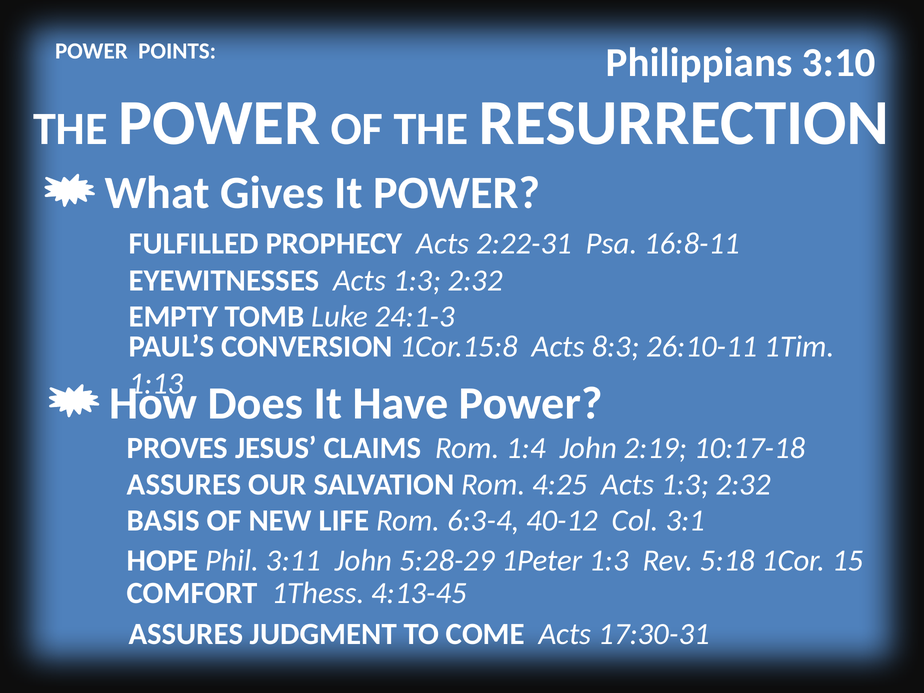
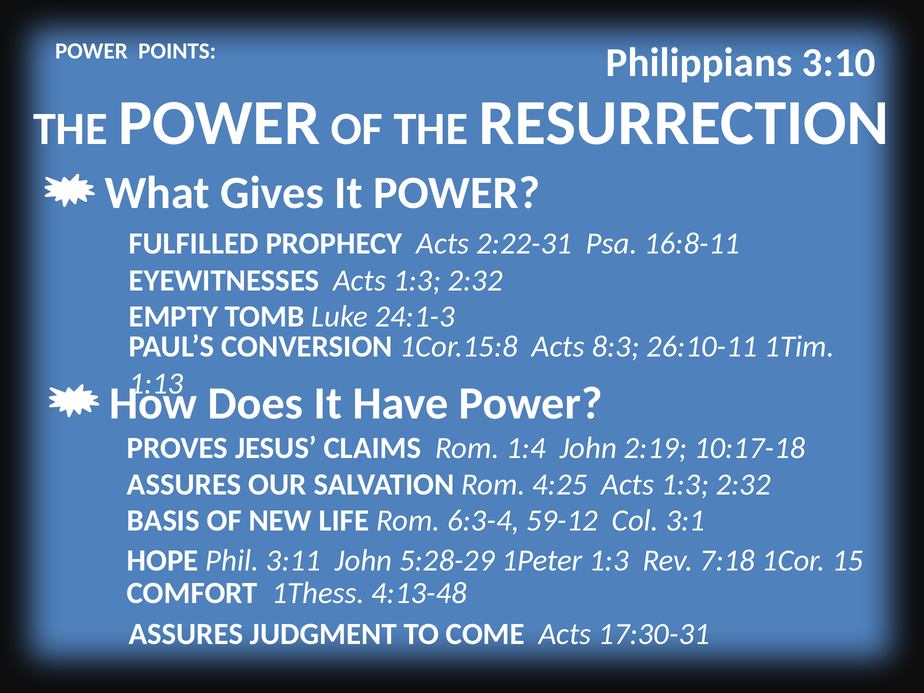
40-12: 40-12 -> 59-12
5:18: 5:18 -> 7:18
4:13-45: 4:13-45 -> 4:13-48
